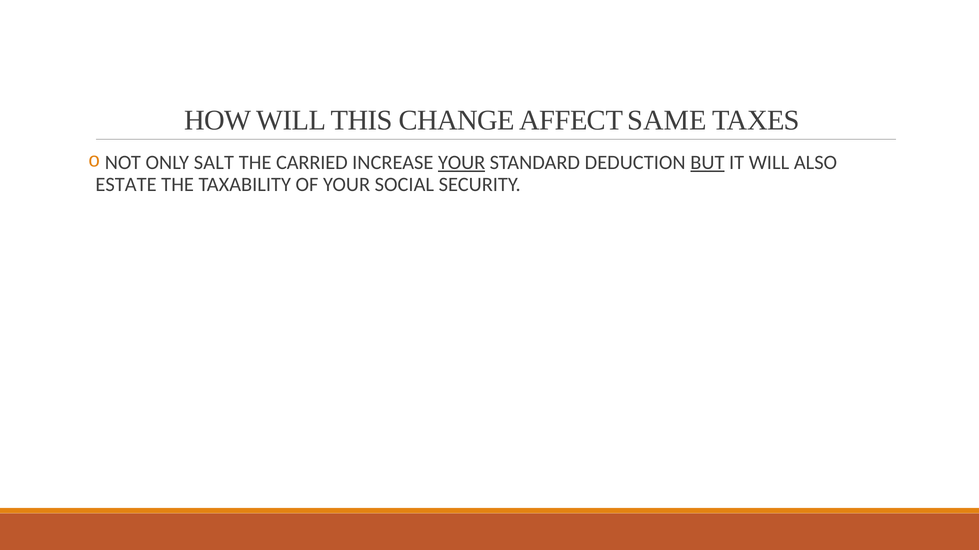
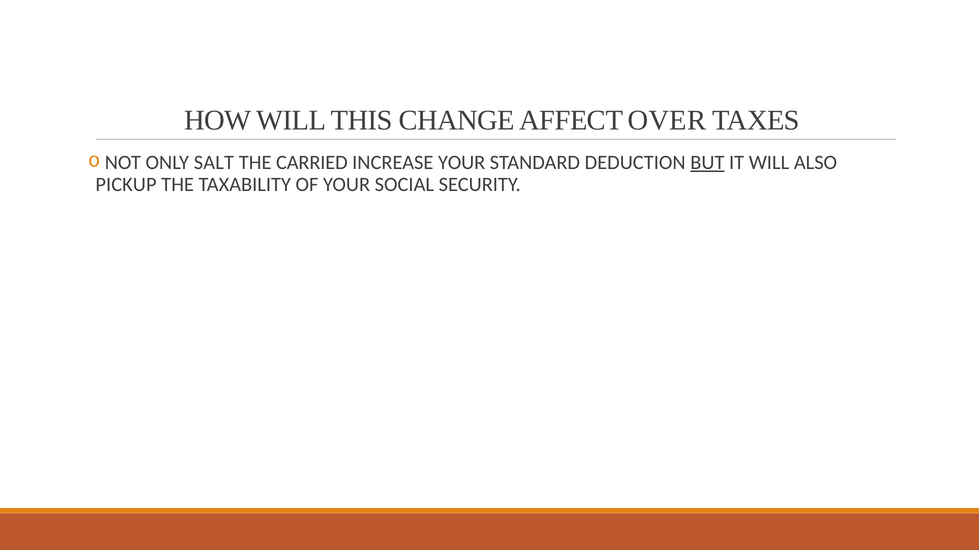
SAME: SAME -> OVER
YOUR at (462, 163) underline: present -> none
ESTATE: ESTATE -> PICKUP
